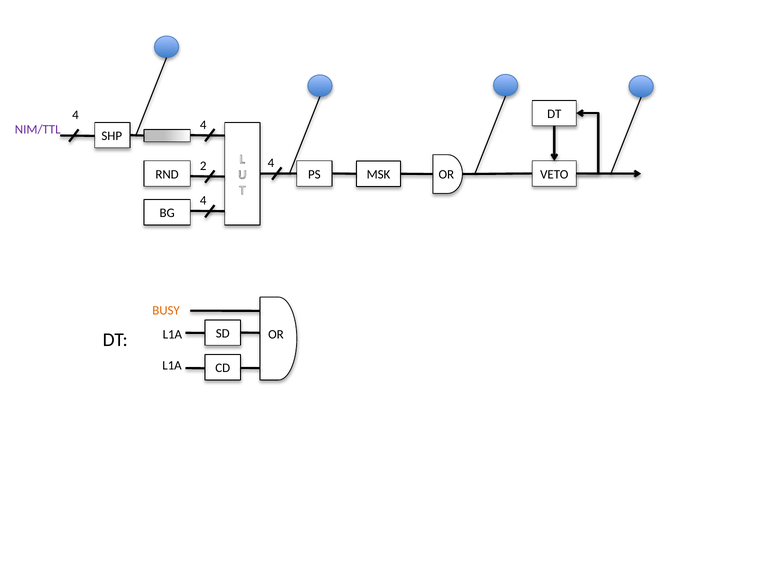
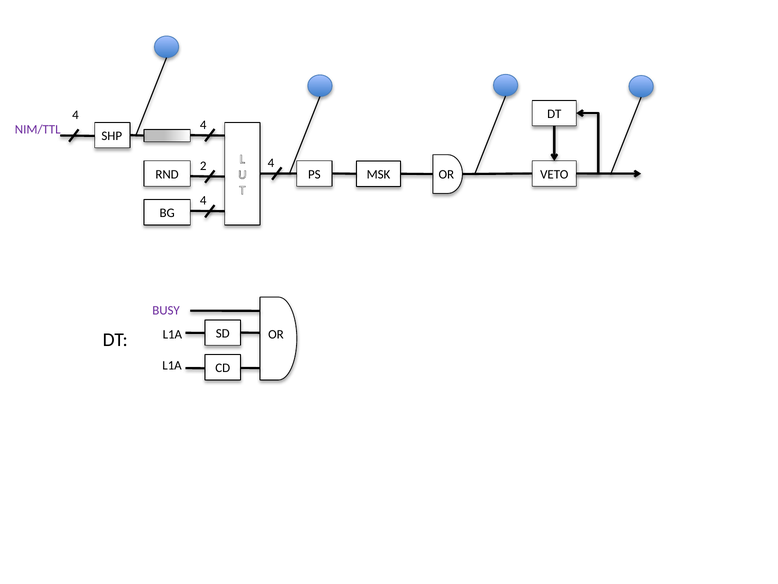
BUSY colour: orange -> purple
